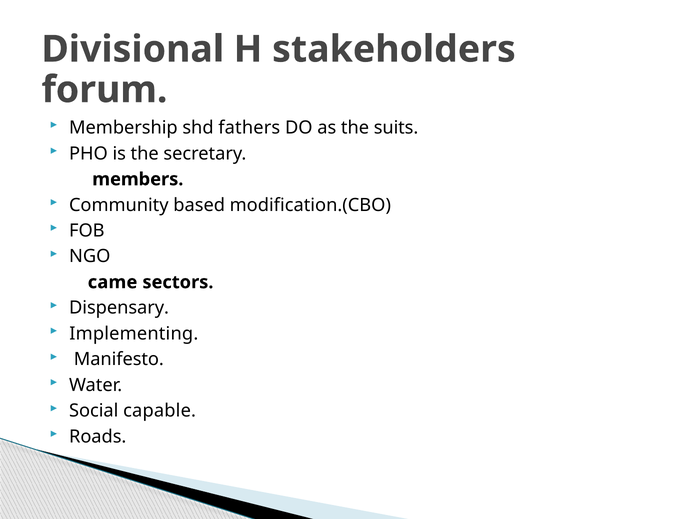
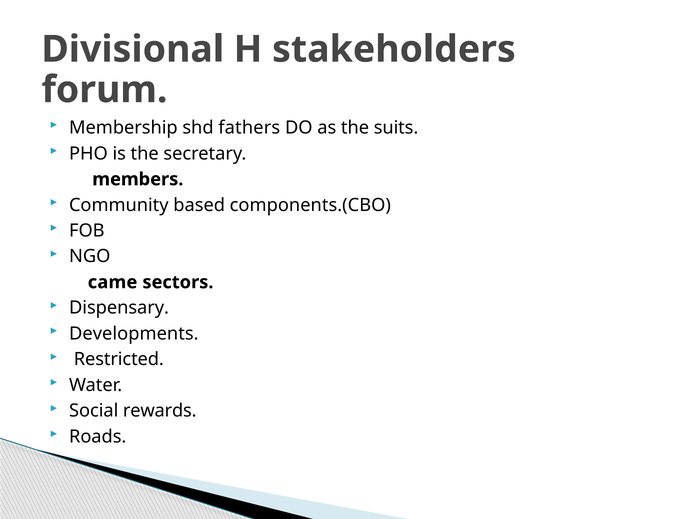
modification.(CBO: modification.(CBO -> components.(CBO
Implementing: Implementing -> Developments
Manifesto: Manifesto -> Restricted
capable: capable -> rewards
